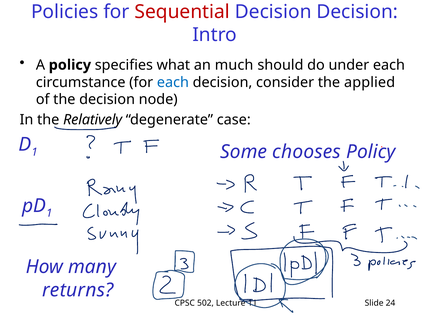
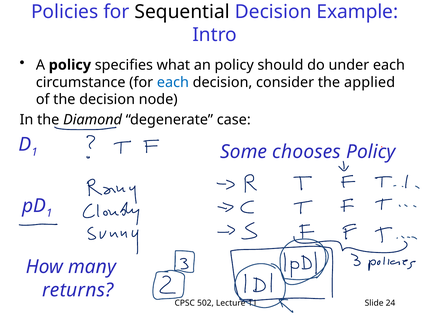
Sequential colour: red -> black
Decision Decision: Decision -> Example
an much: much -> policy
Relatively: Relatively -> Diamond
